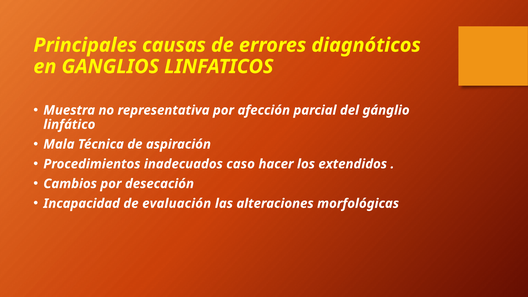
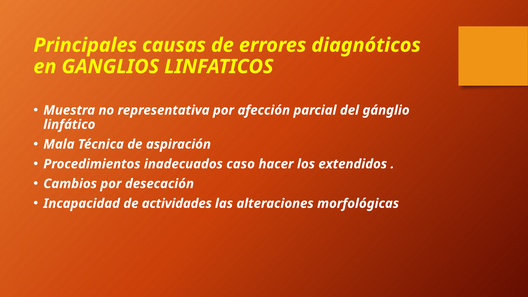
evaluación: evaluación -> actividades
